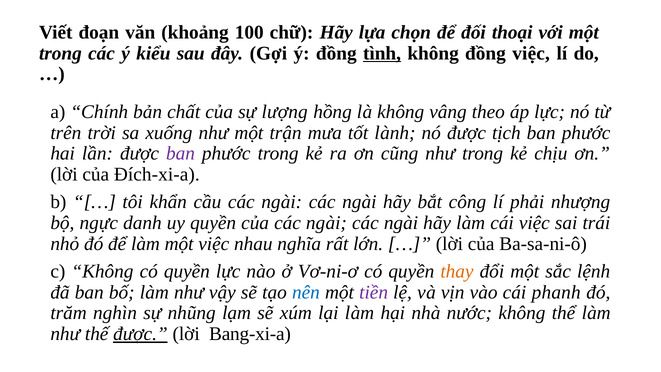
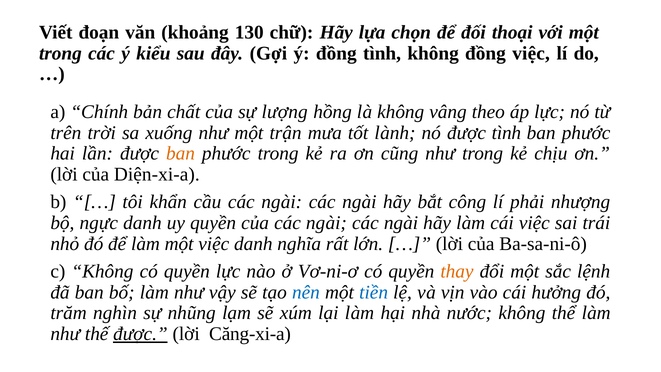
100: 100 -> 130
tình at (382, 53) underline: present -> none
được tịch: tịch -> tình
ban at (180, 153) colour: purple -> orange
Đích-xi-a: Đích-xi-a -> Diện-xi-a
việc nhau: nhau -> danh
tiền colour: purple -> blue
phanh: phanh -> hưởng
Bang-xi-a: Bang-xi-a -> Căng-xi-a
